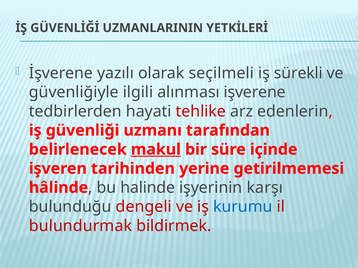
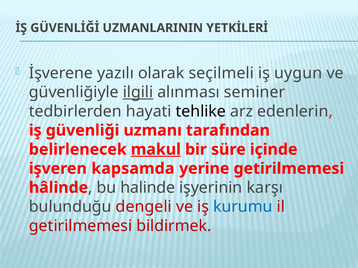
sürekli: sürekli -> uygun
ilgili underline: none -> present
işverene: işverene -> seminer
tehlike colour: red -> black
tarihinden: tarihinden -> kapsamda
bulundurmak at (80, 226): bulundurmak -> getirilmemesi
